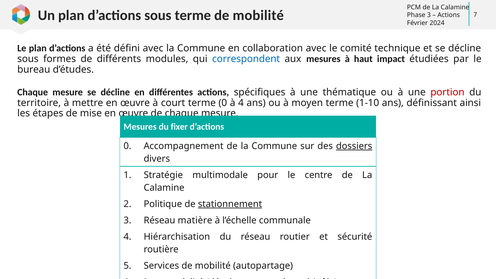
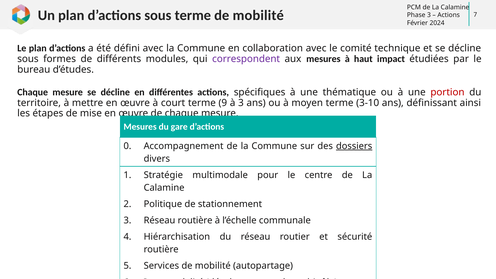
correspondent colour: blue -> purple
terme 0: 0 -> 9
à 4: 4 -> 3
1-10: 1-10 -> 3-10
fixer: fixer -> gare
stationnement underline: present -> none
Réseau matière: matière -> routière
